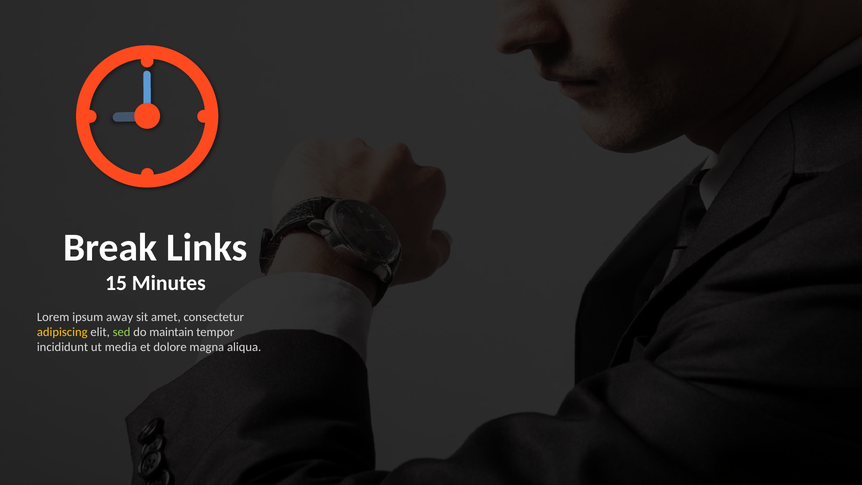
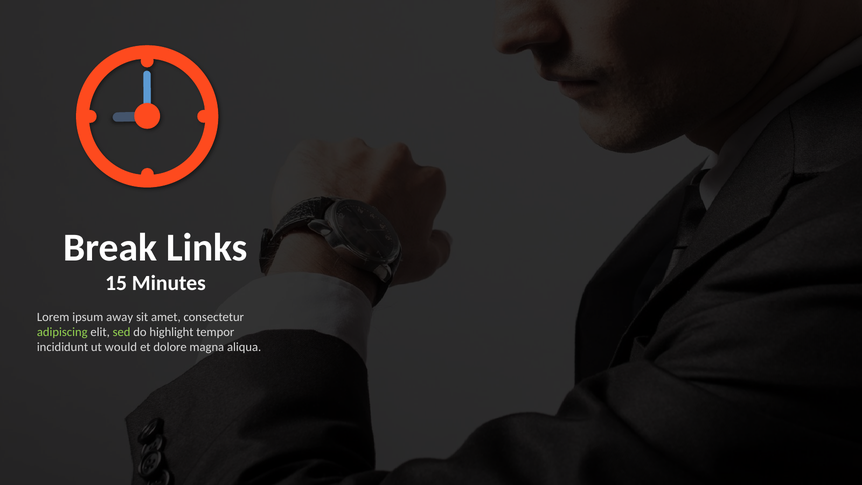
adipiscing colour: yellow -> light green
maintain: maintain -> highlight
media: media -> would
